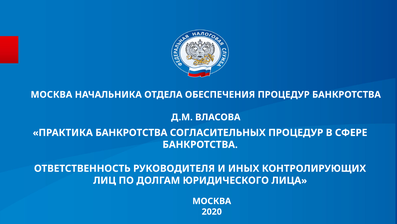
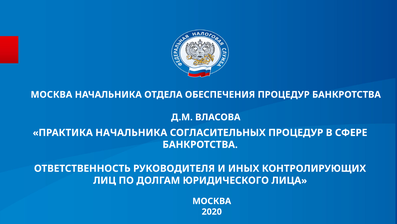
ПРАКТИКА БАНКРОТСТВА: БАНКРОТСТВА -> НАЧАЛЬНИКА
